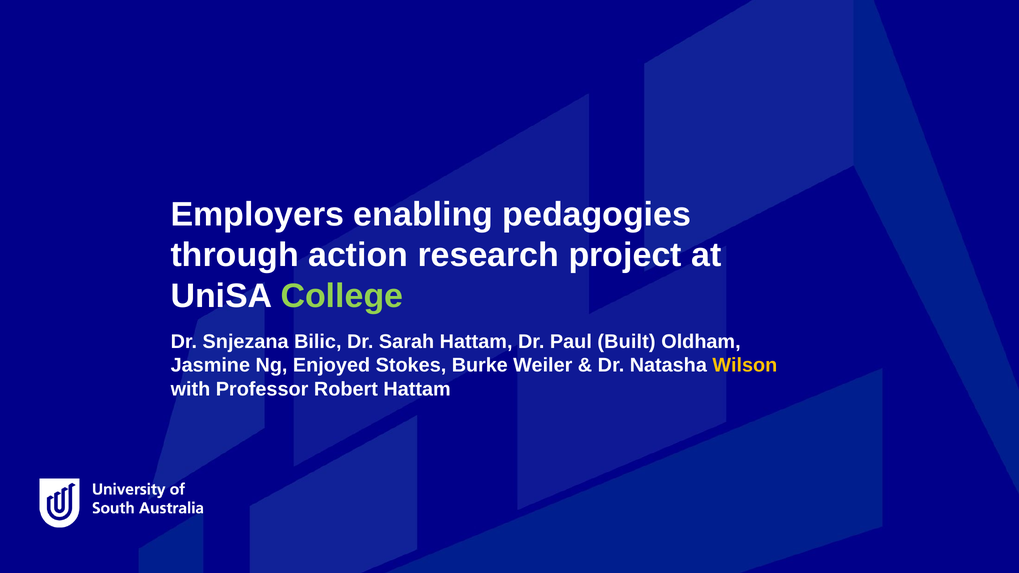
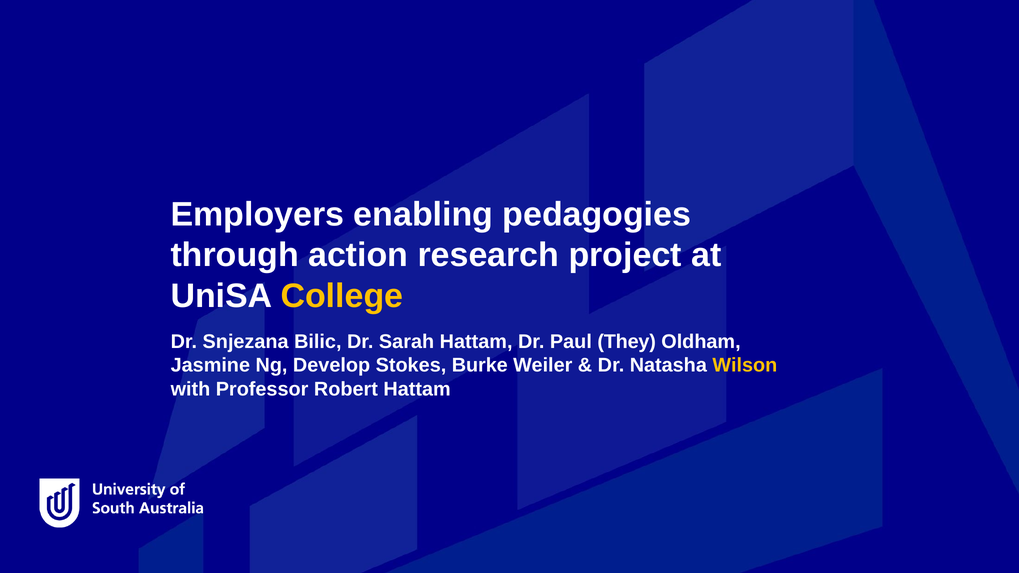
College colour: light green -> yellow
Built: Built -> They
Enjoyed: Enjoyed -> Develop
